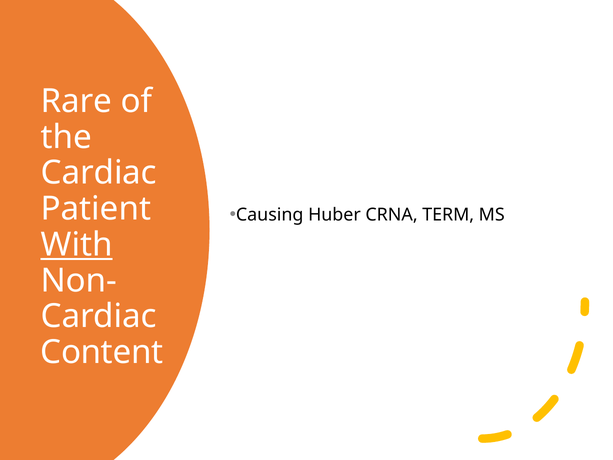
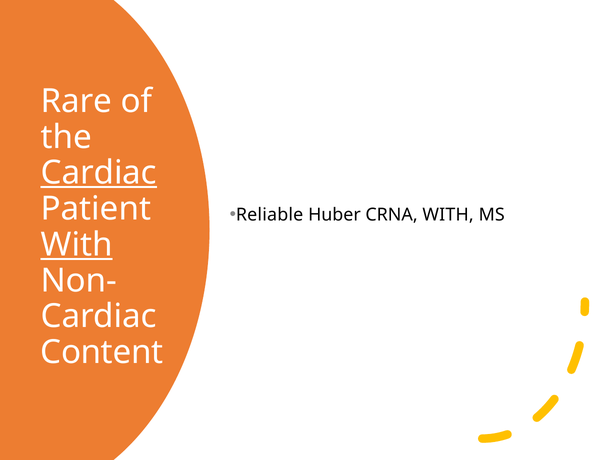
Cardiac at (99, 173) underline: none -> present
Causing: Causing -> Reliable
CRNA TERM: TERM -> WITH
